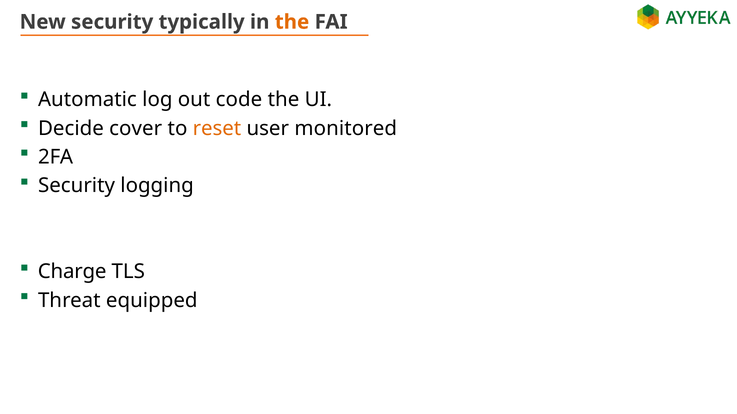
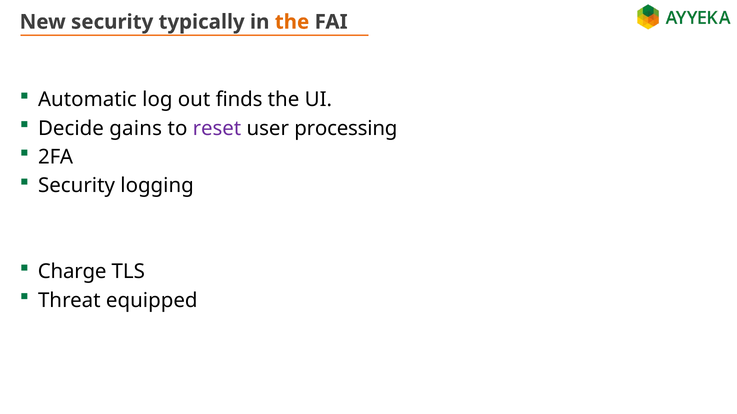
code: code -> finds
cover: cover -> gains
reset colour: orange -> purple
monitored: monitored -> processing
